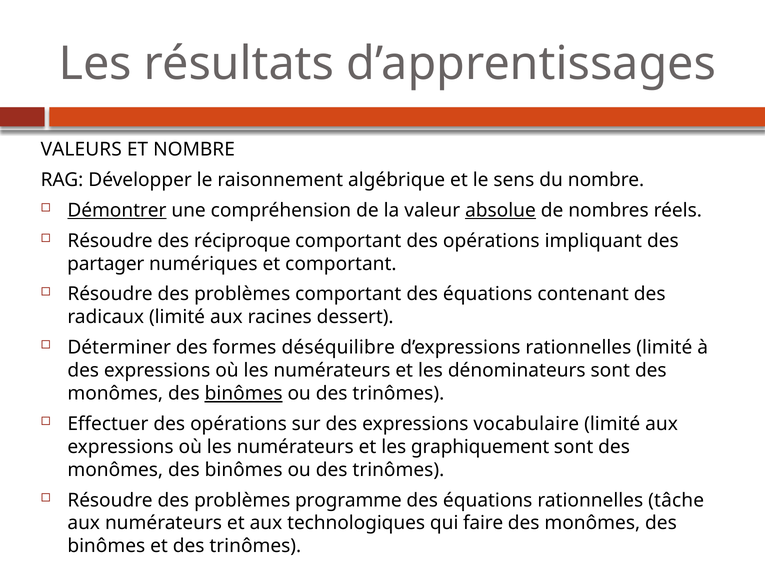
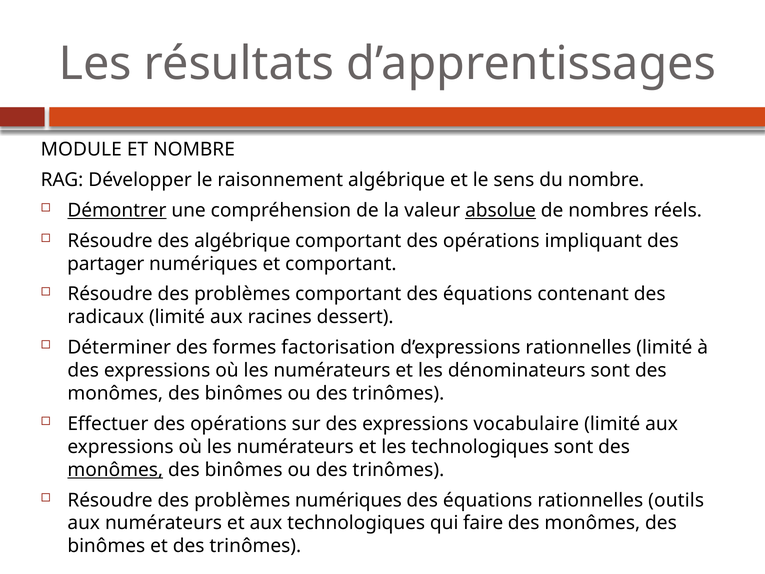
VALEURS: VALEURS -> MODULE
des réciproque: réciproque -> algébrique
déséquilibre: déséquilibre -> factorisation
binômes at (244, 393) underline: present -> none
les graphiquement: graphiquement -> technologiques
monômes at (115, 470) underline: none -> present
problèmes programme: programme -> numériques
tâche: tâche -> outils
